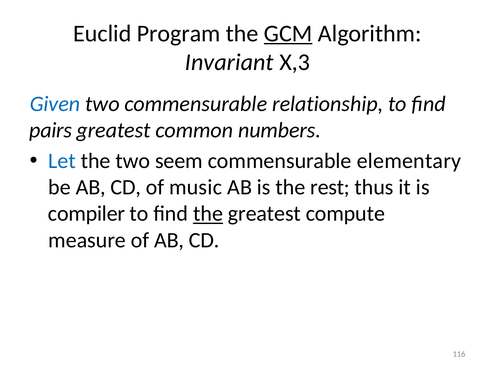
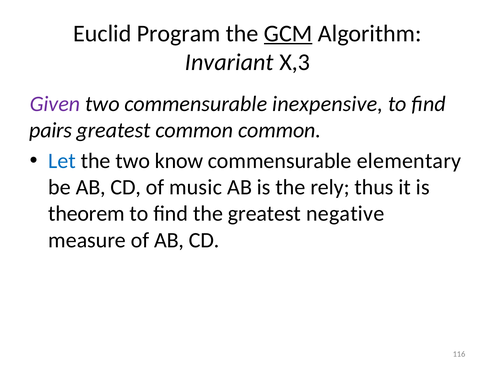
Given colour: blue -> purple
relationship: relationship -> inexpensive
common numbers: numbers -> common
seem: seem -> know
rest: rest -> rely
compiler: compiler -> theorem
the at (208, 214) underline: present -> none
compute: compute -> negative
